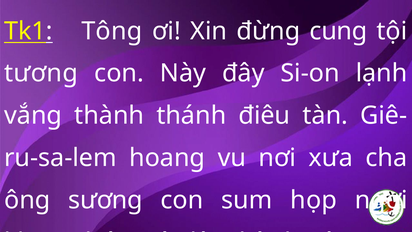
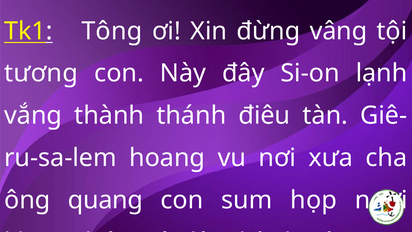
cung: cung -> vâng
sương: sương -> quang
